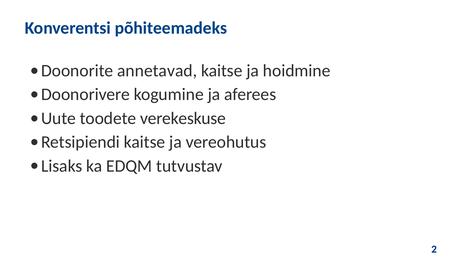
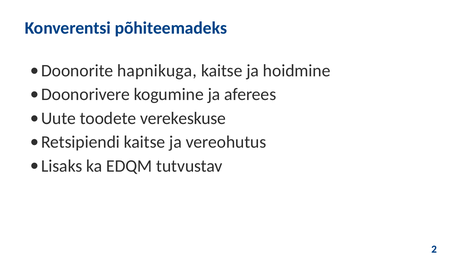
annetavad: annetavad -> hapnikuga
